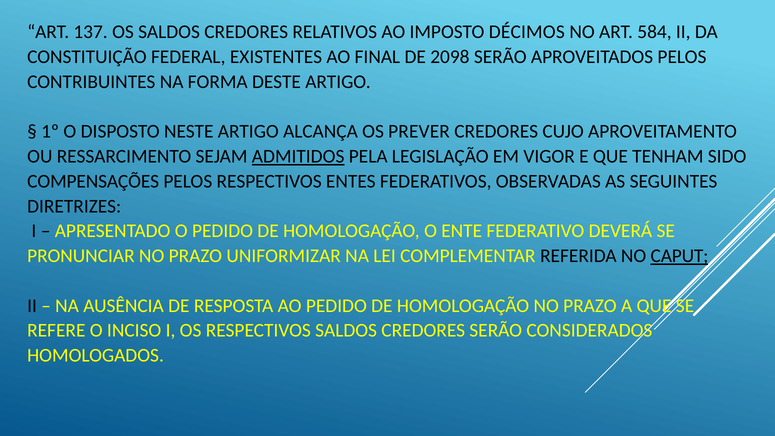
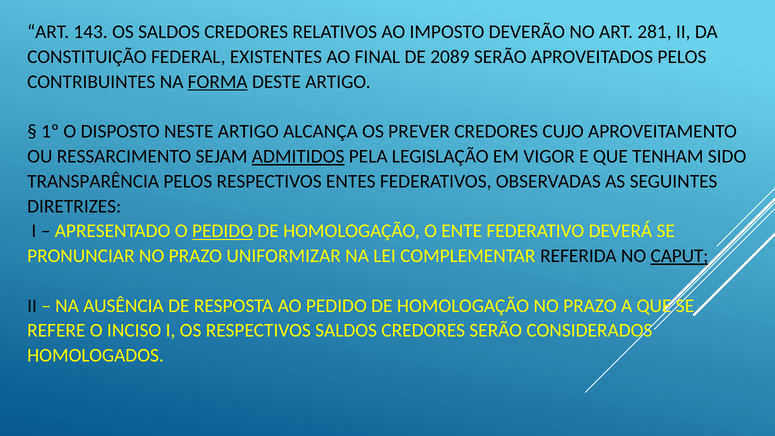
137: 137 -> 143
DÉCIMOS: DÉCIMOS -> DEVERÃO
584: 584 -> 281
2098: 2098 -> 2089
FORMA underline: none -> present
COMPENSAÇÕES: COMPENSAÇÕES -> TRANSPARÊNCIA
PEDIDO at (223, 231) underline: none -> present
